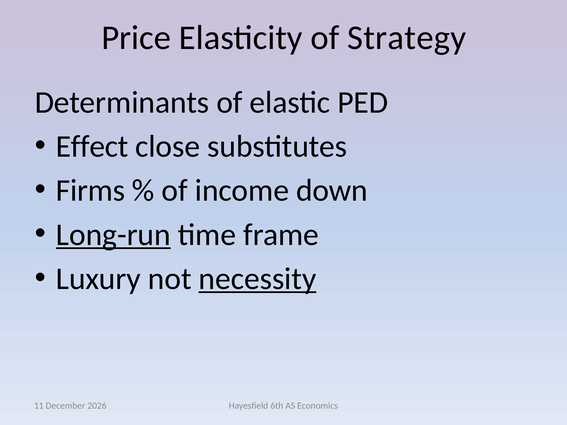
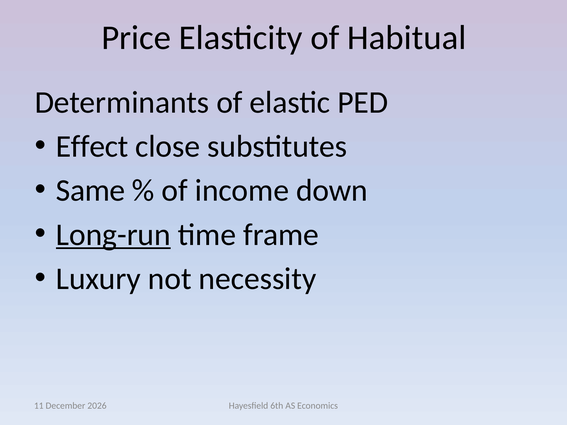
Strategy: Strategy -> Habitual
Firms: Firms -> Same
necessity underline: present -> none
